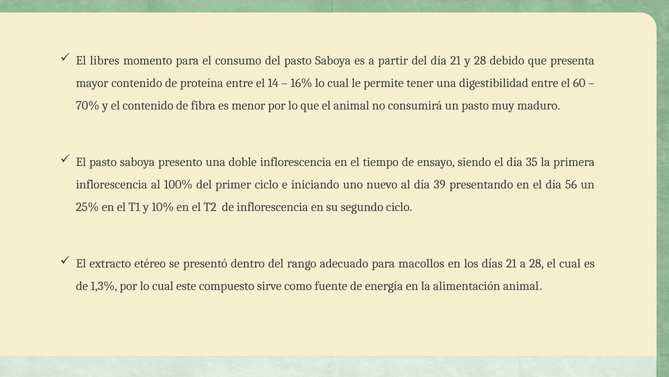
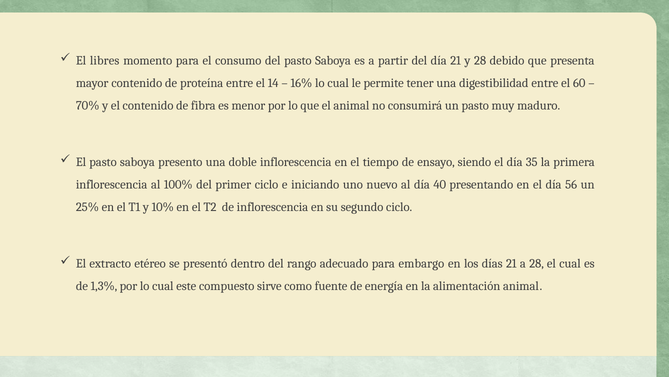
39: 39 -> 40
macollos: macollos -> embargo
